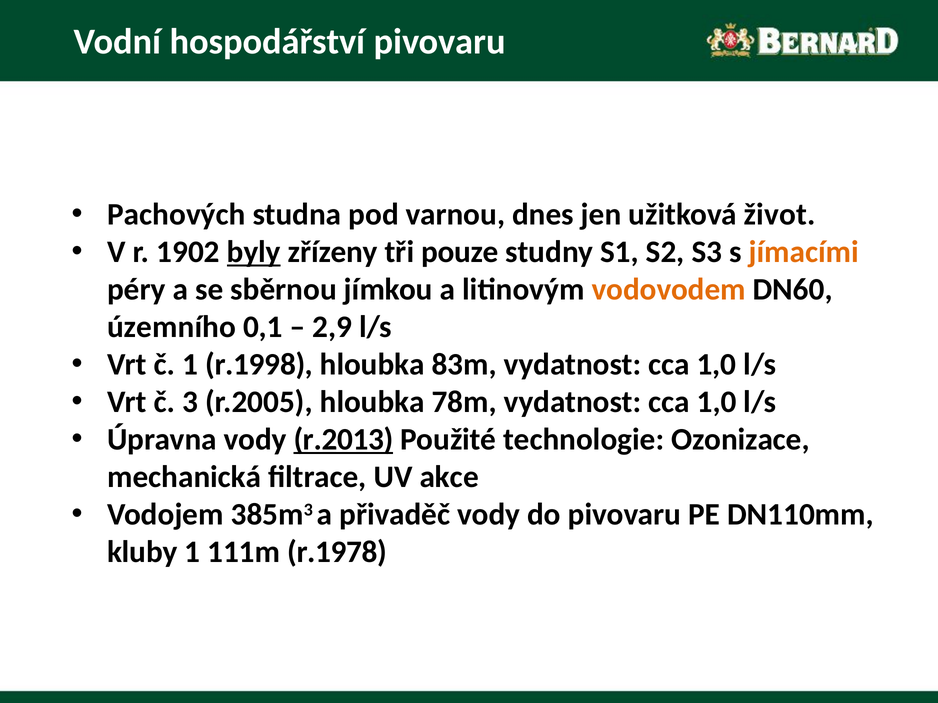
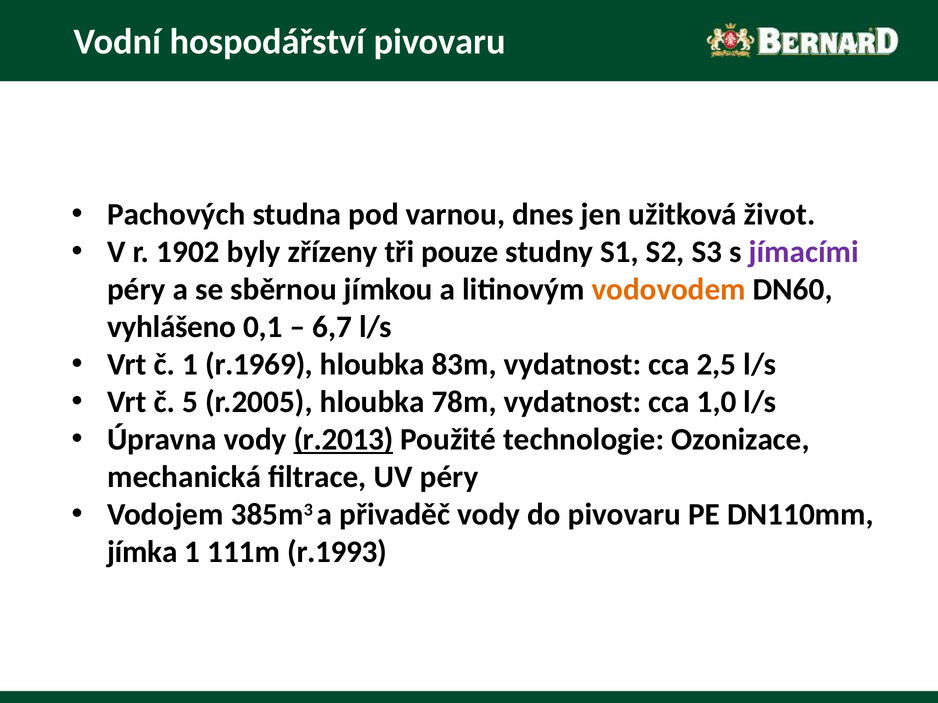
byly underline: present -> none
jímacími colour: orange -> purple
územního: územního -> vyhlášeno
2,9: 2,9 -> 6,7
r.1998: r.1998 -> r.1969
83m vydatnost cca 1,0: 1,0 -> 2,5
3: 3 -> 5
UV akce: akce -> péry
kluby: kluby -> jímka
r.1978: r.1978 -> r.1993
